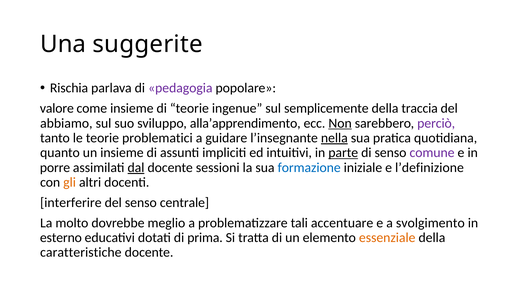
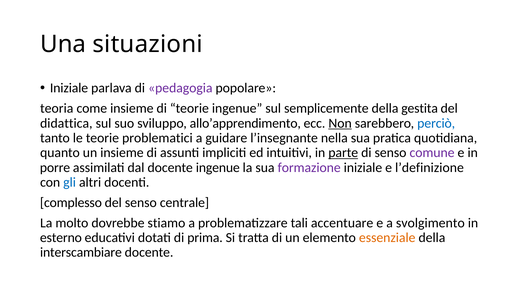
suggerite: suggerite -> situazioni
Rischia at (69, 88): Rischia -> Iniziale
valore: valore -> teoria
traccia: traccia -> gestita
abbiamo: abbiamo -> didattica
alla’apprendimento: alla’apprendimento -> allo’apprendimento
perciò colour: purple -> blue
nella underline: present -> none
dal underline: present -> none
docente sessioni: sessioni -> ingenue
formazione colour: blue -> purple
gli colour: orange -> blue
interferire: interferire -> complesso
meglio: meglio -> stiamo
caratteristiche: caratteristiche -> interscambiare
